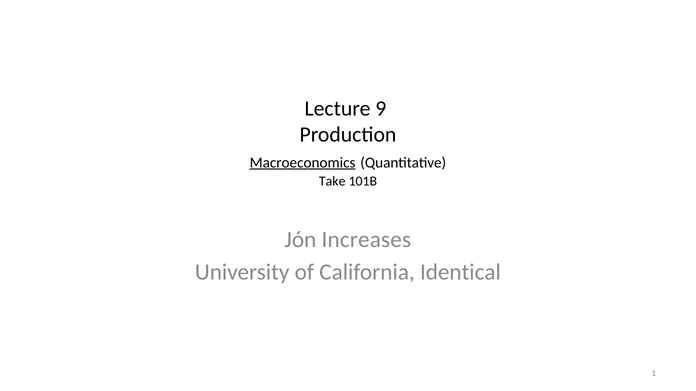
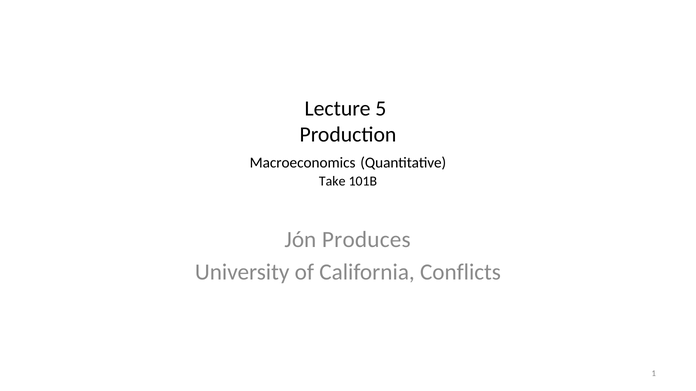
9: 9 -> 5
Macroeconomics underline: present -> none
Increases: Increases -> Produces
Identical: Identical -> Conflicts
